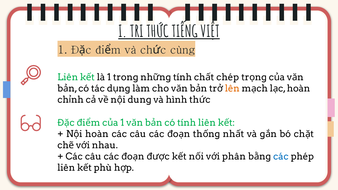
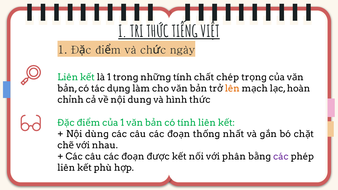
cùng: cùng -> ngày
i hoàn: hoàn -> dùng
các at (281, 157) colour: blue -> purple
